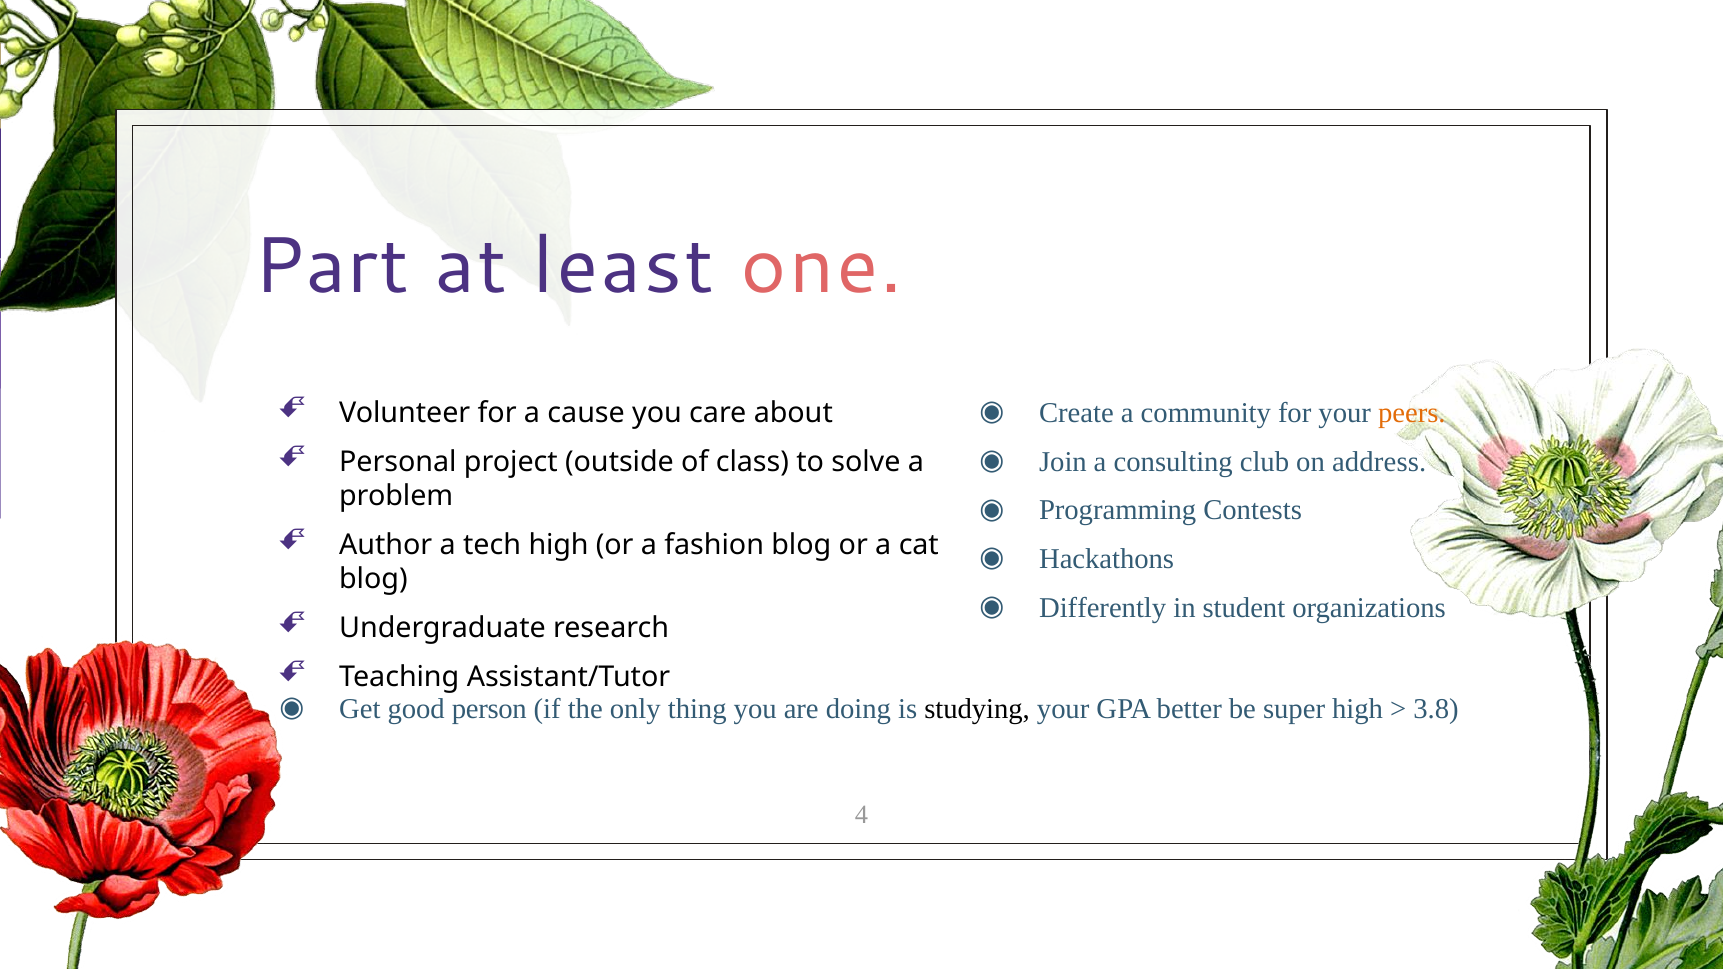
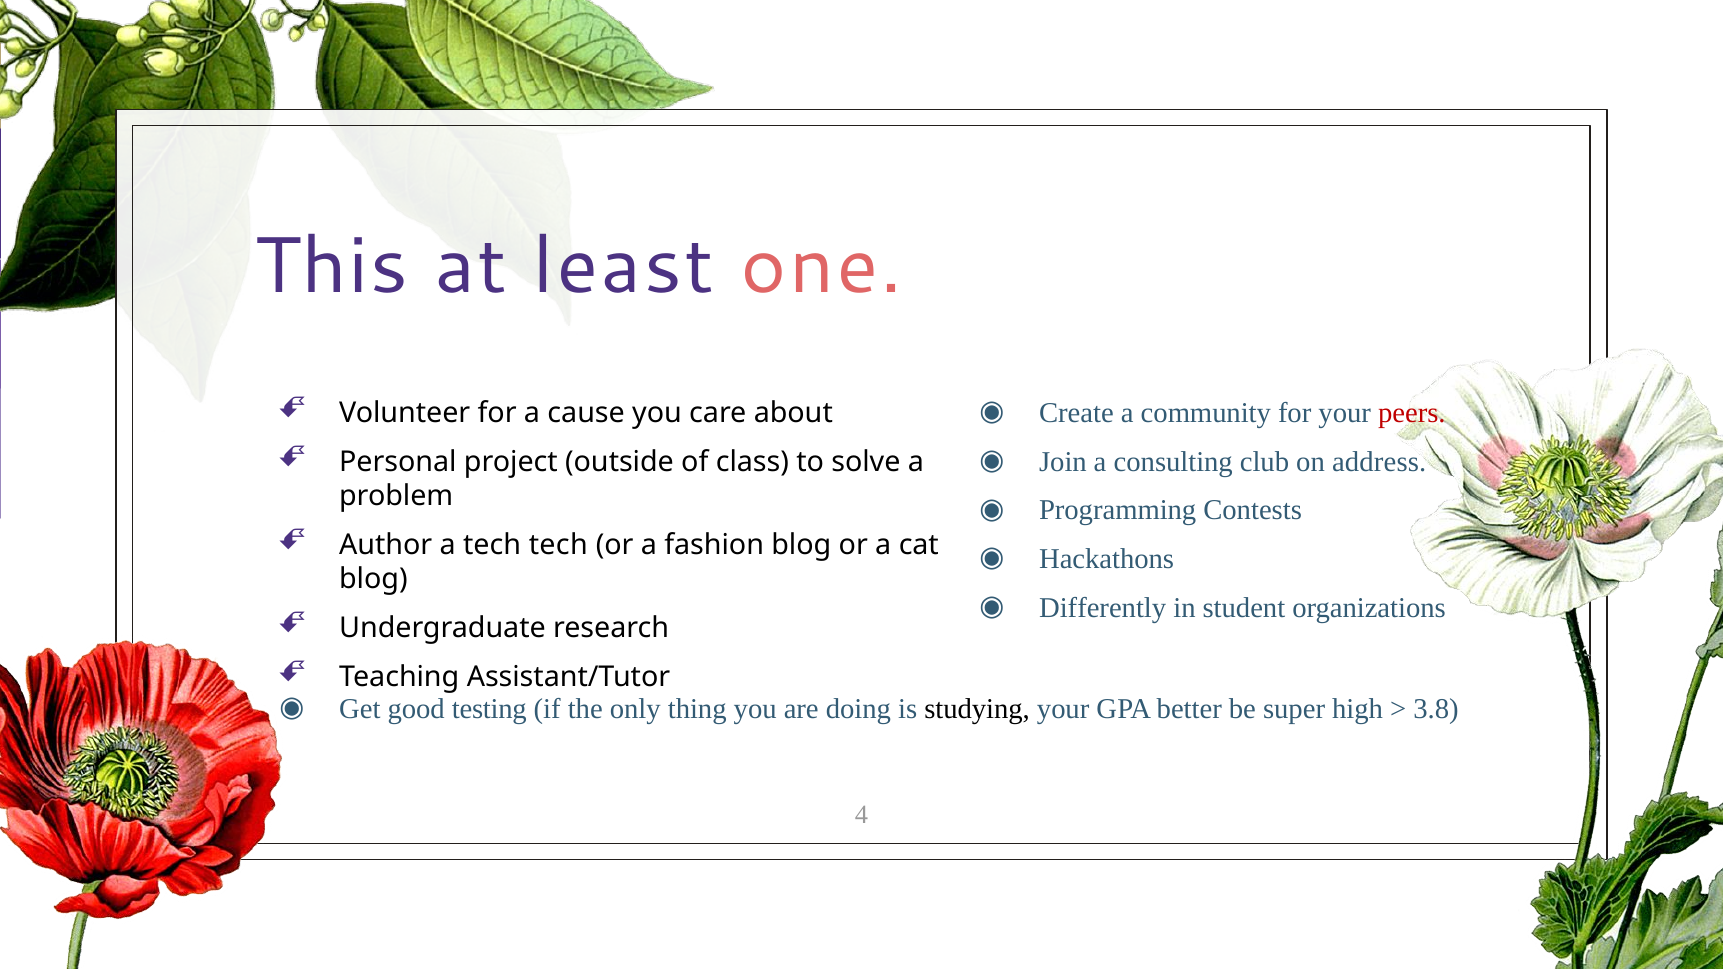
Part: Part -> This
peers colour: orange -> red
tech high: high -> tech
person: person -> testing
